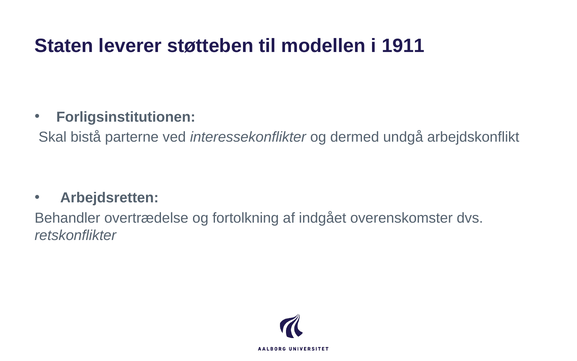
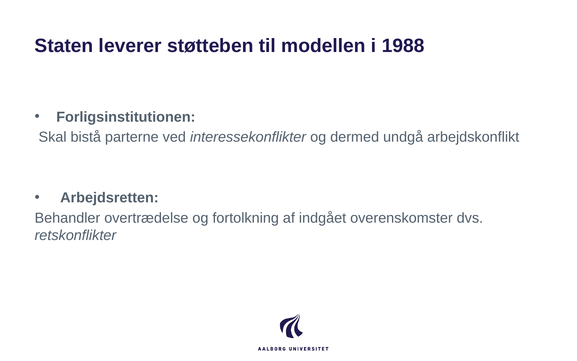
1911: 1911 -> 1988
